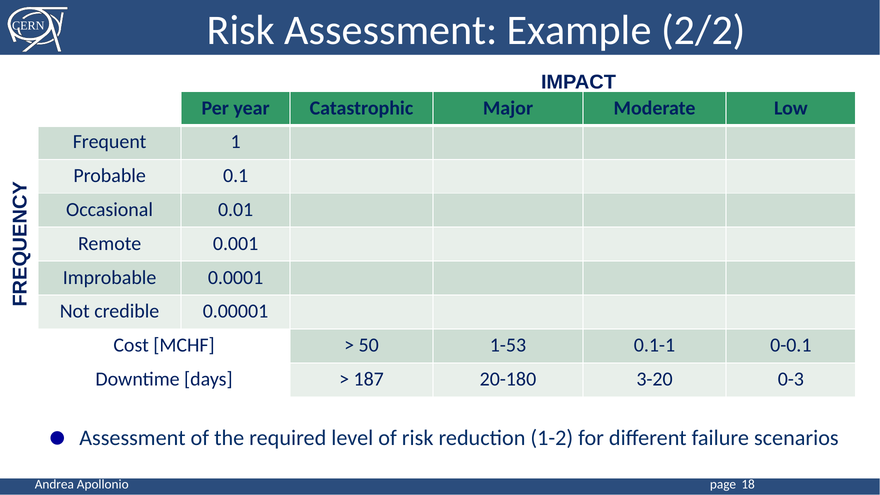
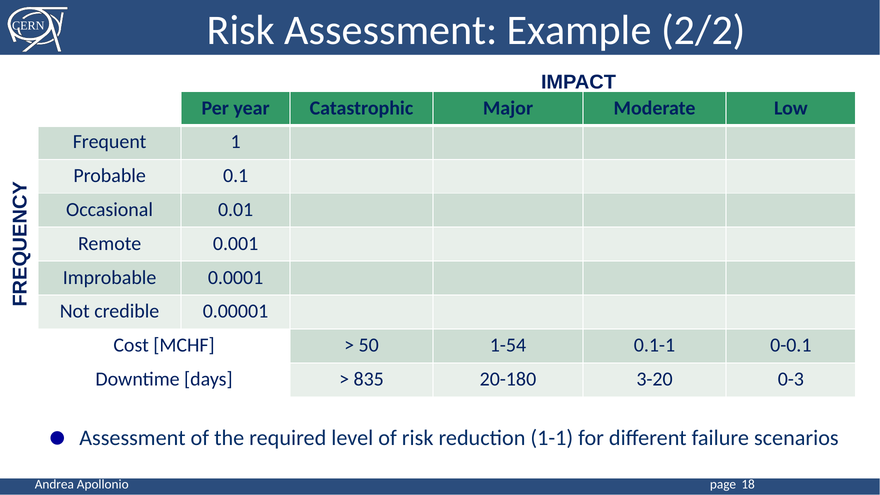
1-53: 1-53 -> 1-54
187: 187 -> 835
1-2: 1-2 -> 1-1
